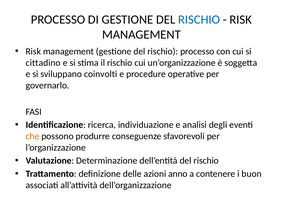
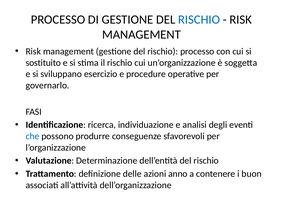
cittadino: cittadino -> sostituito
coinvolti: coinvolti -> esercizio
che colour: orange -> blue
